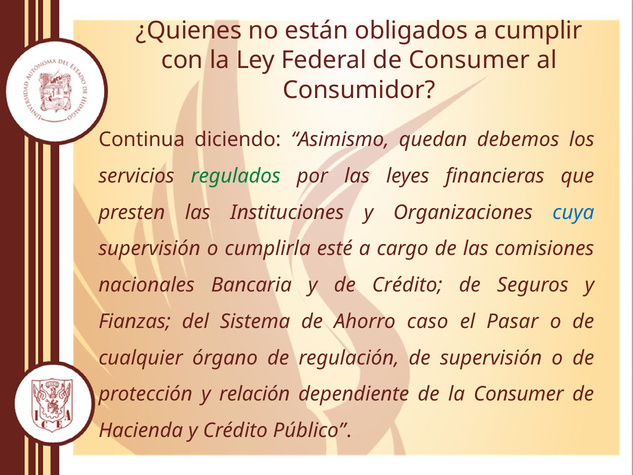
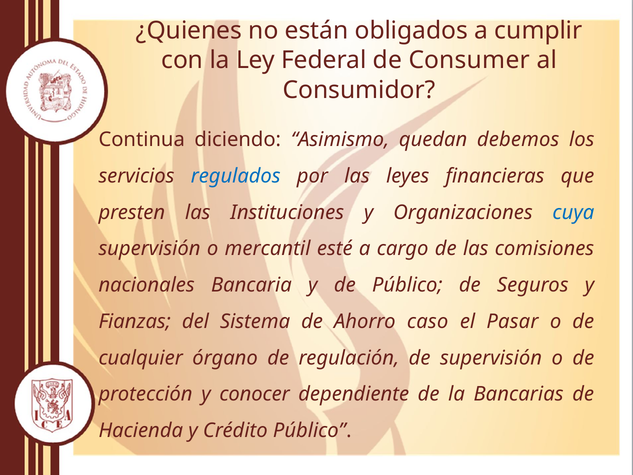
regulados colour: green -> blue
cumplirla: cumplirla -> mercantil
de Crédito: Crédito -> Público
relación: relación -> conocer
la Consumer: Consumer -> Bancarias
